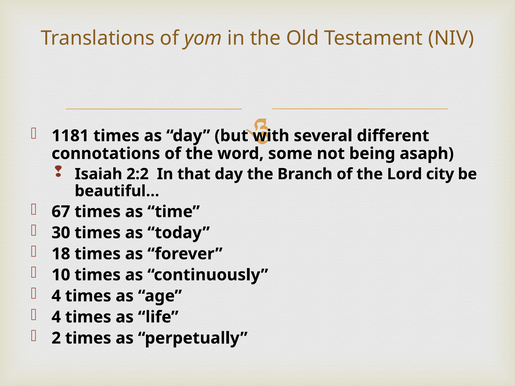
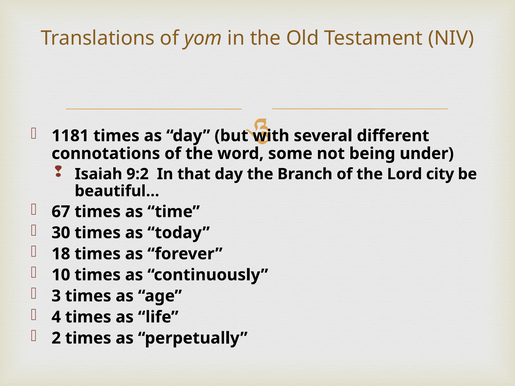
asaph: asaph -> under
2:2: 2:2 -> 9:2
4 at (56, 296): 4 -> 3
